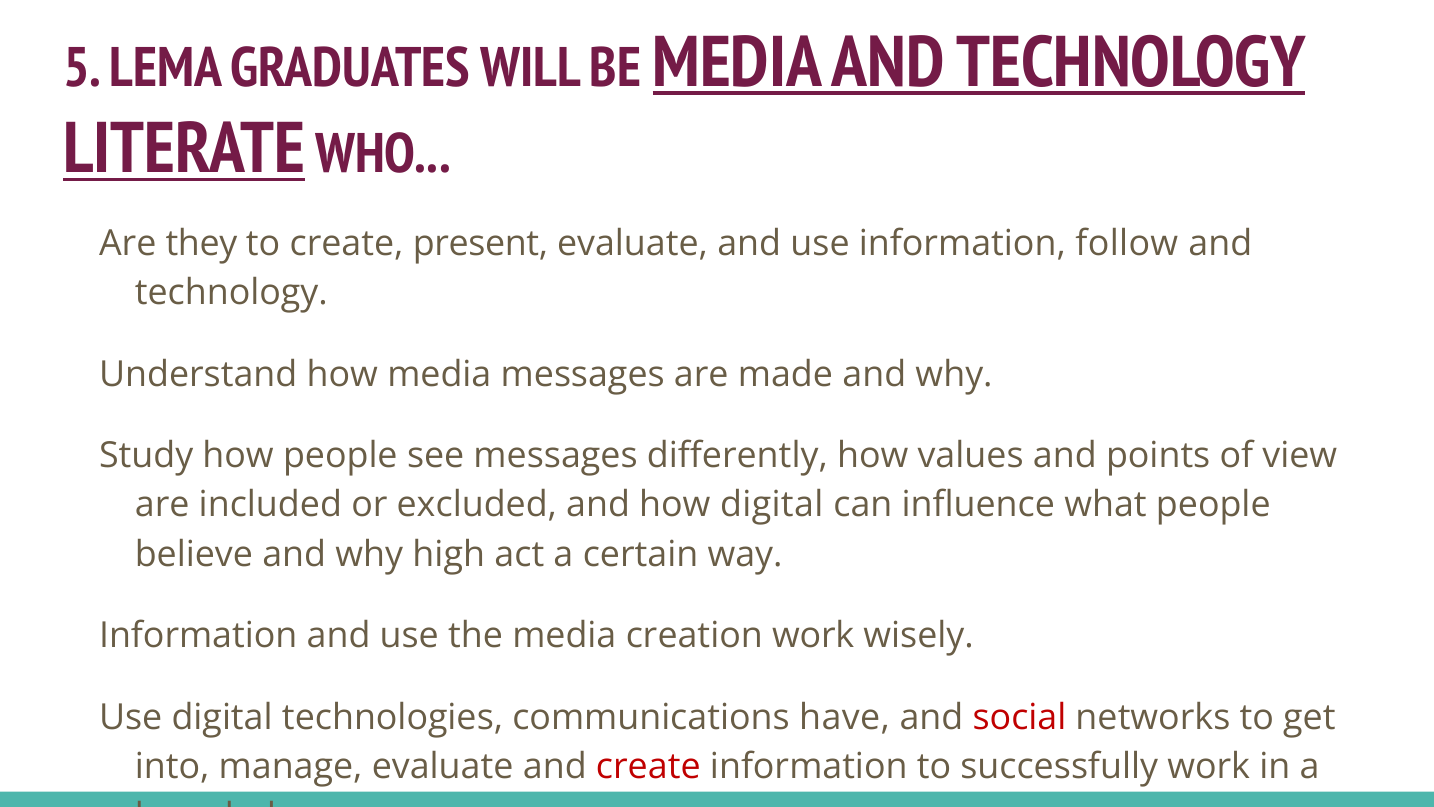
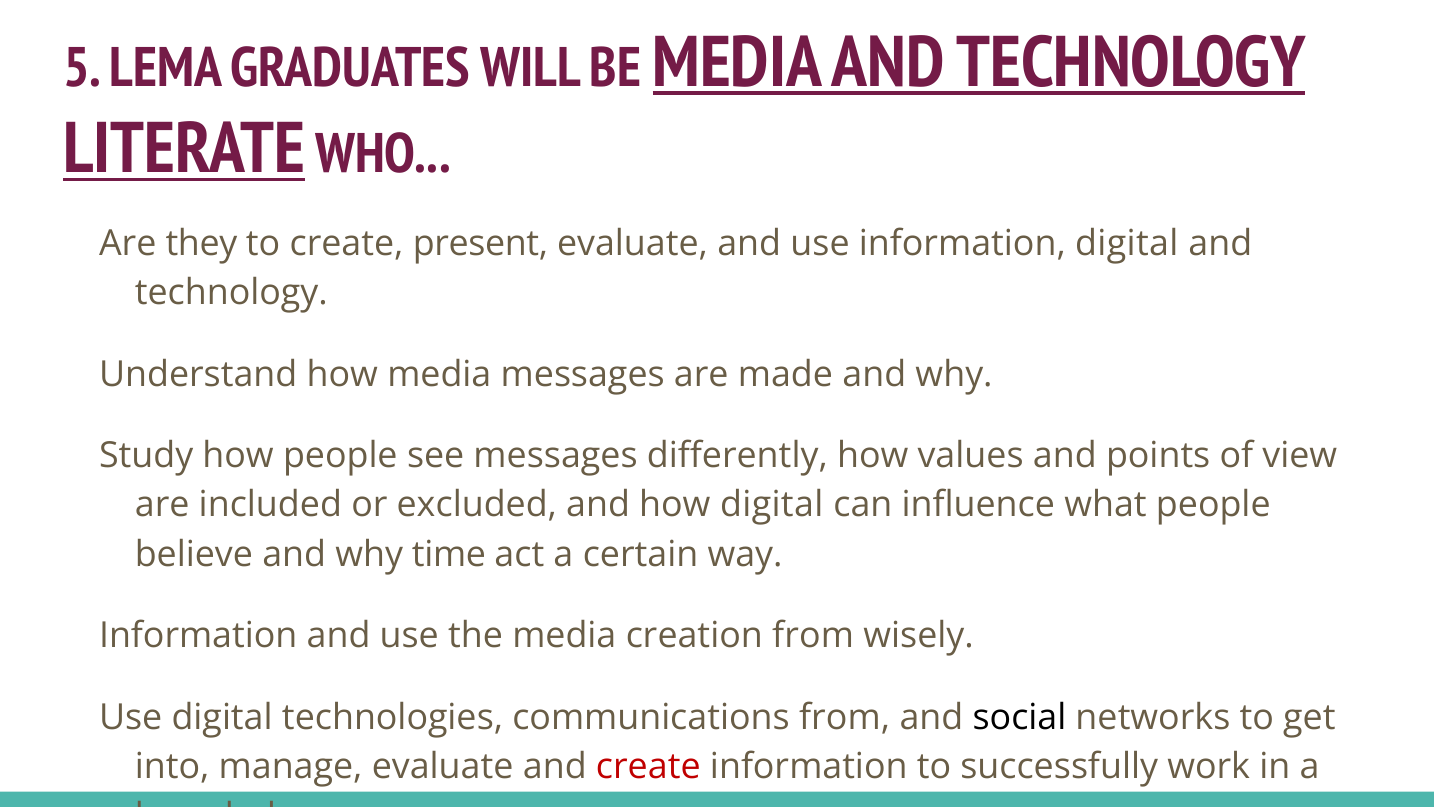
information follow: follow -> digital
high: high -> time
creation work: work -> from
communications have: have -> from
social colour: red -> black
